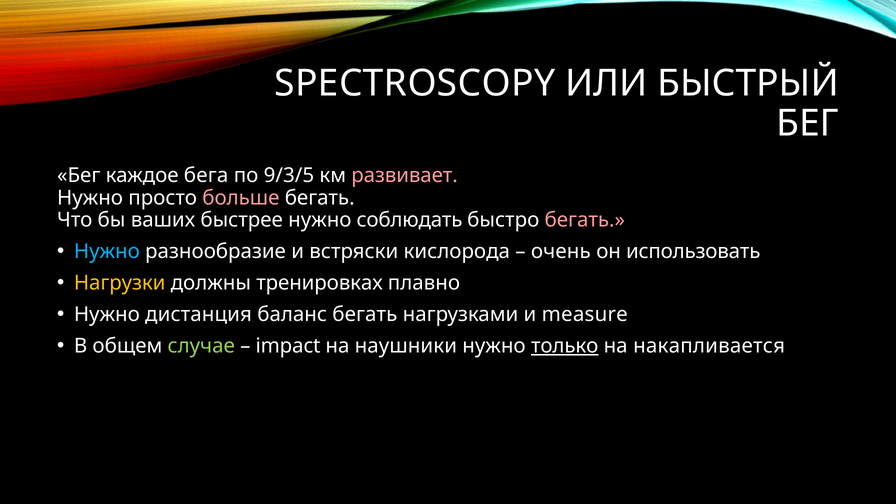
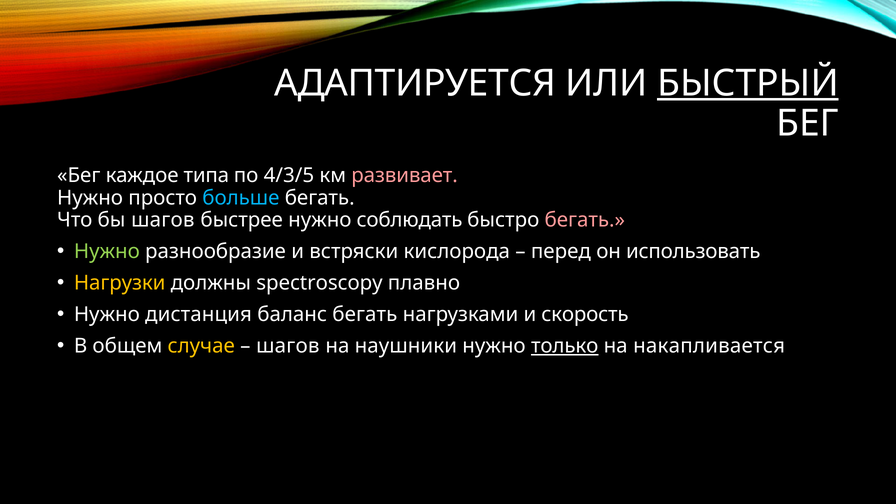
SPECTROSCOPY: SPECTROSCOPY -> АДАПТИРУЕТСЯ
БЫСТРЫЙ underline: none -> present
бега: бега -> типа
9/3/5: 9/3/5 -> 4/3/5
больше colour: pink -> light blue
бы ваших: ваших -> шагов
Нужно at (107, 251) colour: light blue -> light green
очень: очень -> перед
тренировках: тренировках -> spectroscopy
measure: measure -> скорость
случае colour: light green -> yellow
impact at (288, 346): impact -> шагов
